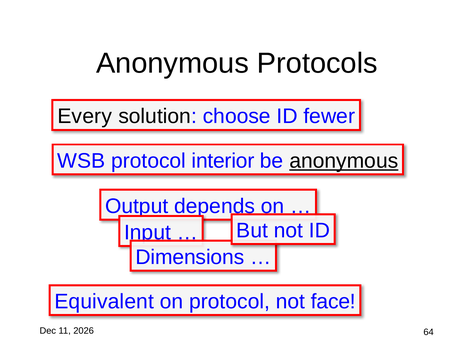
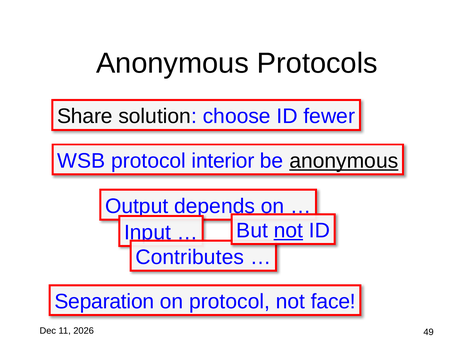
Every: Every -> Share
not at (288, 231) underline: none -> present
Dimensions: Dimensions -> Contributes
Equivalent: Equivalent -> Separation
64: 64 -> 49
